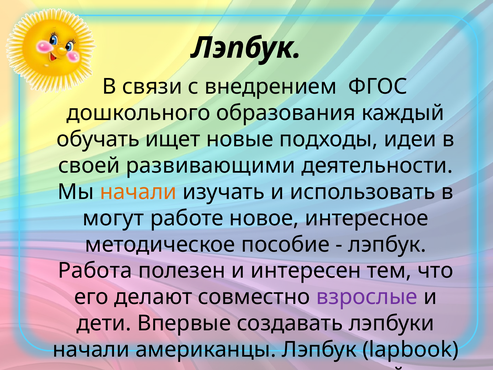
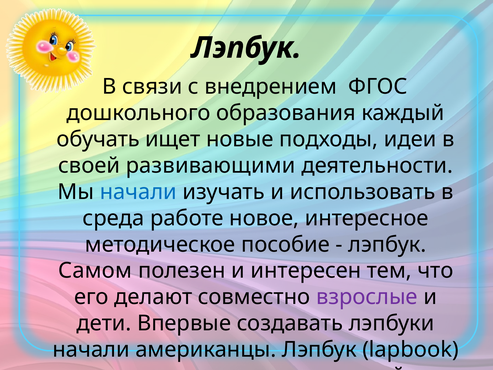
начали at (138, 192) colour: orange -> blue
могут: могут -> среда
Работа: Работа -> Самом
